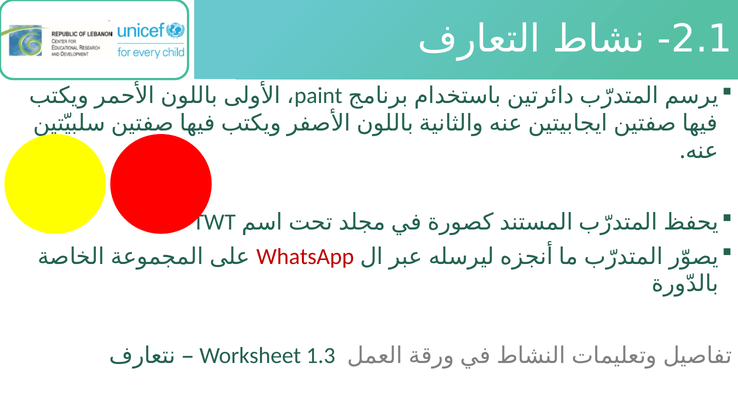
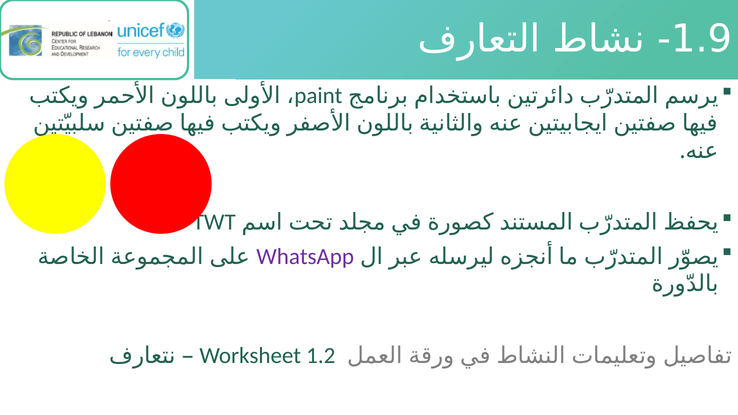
2.1: 2.1 -> 1.9
WhatsApp colour: red -> purple
1.3: 1.3 -> 1.2
